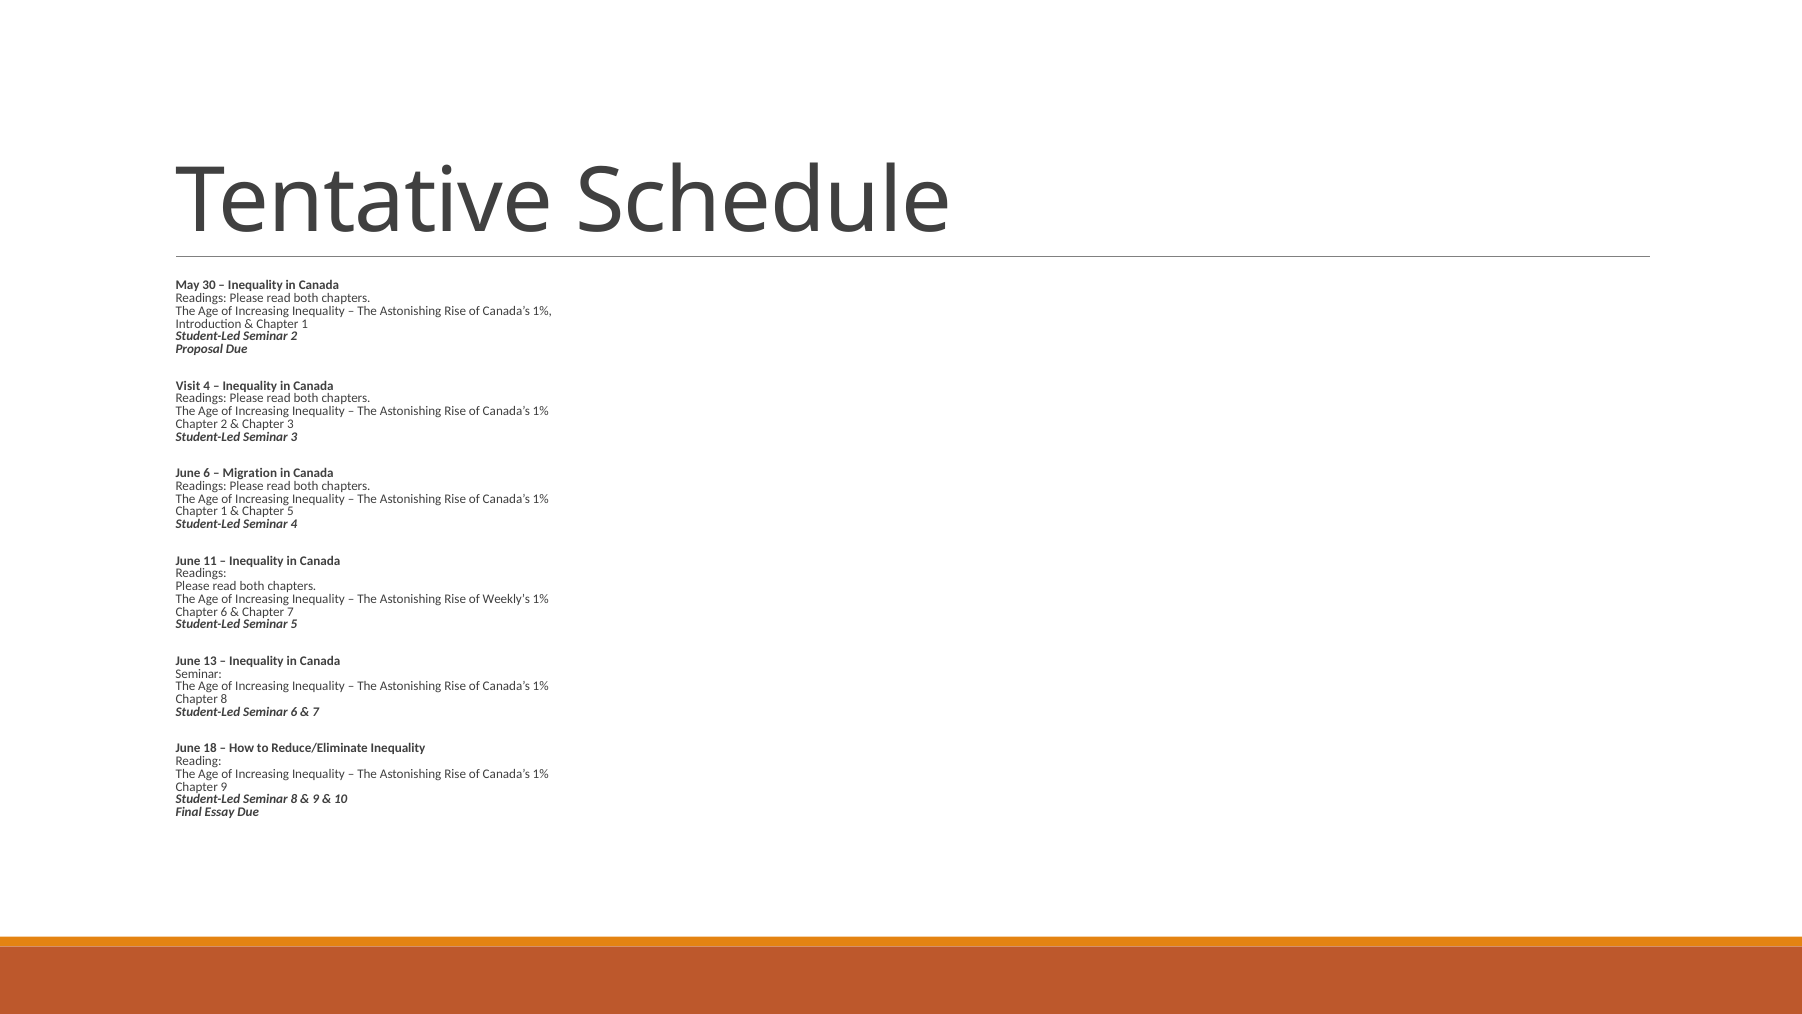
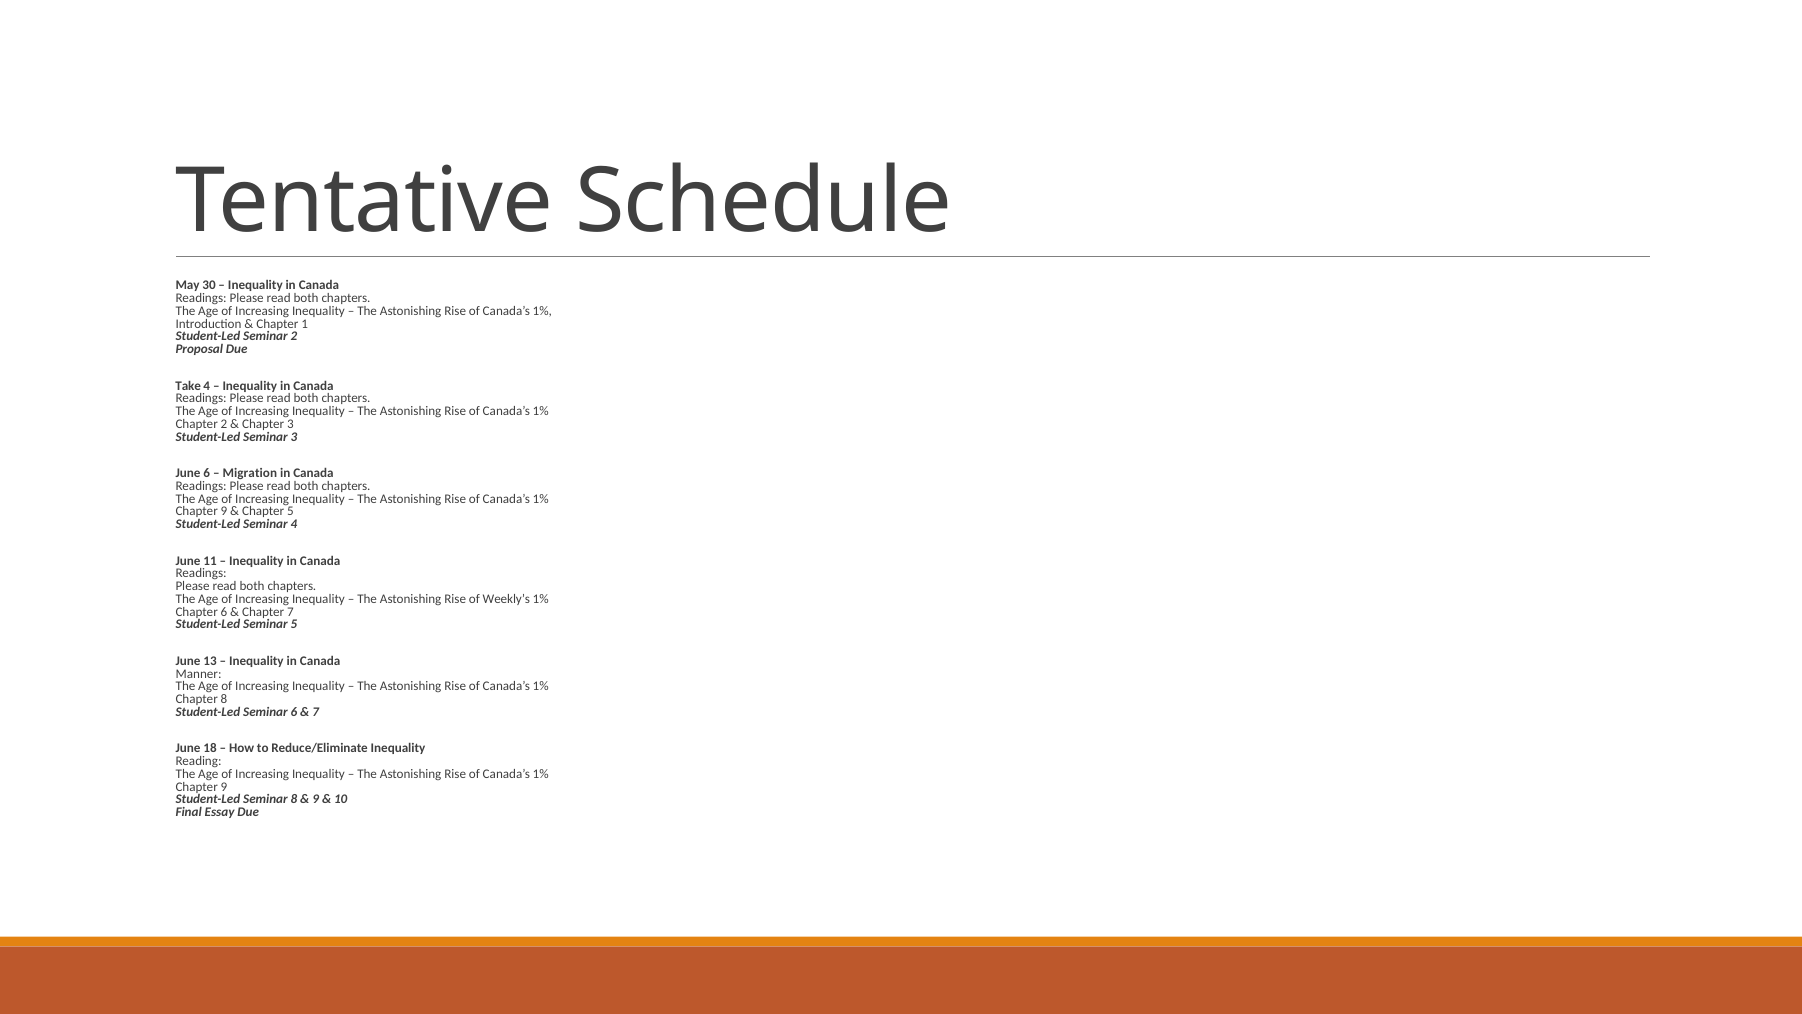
Visit: Visit -> Take
1 at (224, 511): 1 -> 9
Seminar at (199, 673): Seminar -> Manner
